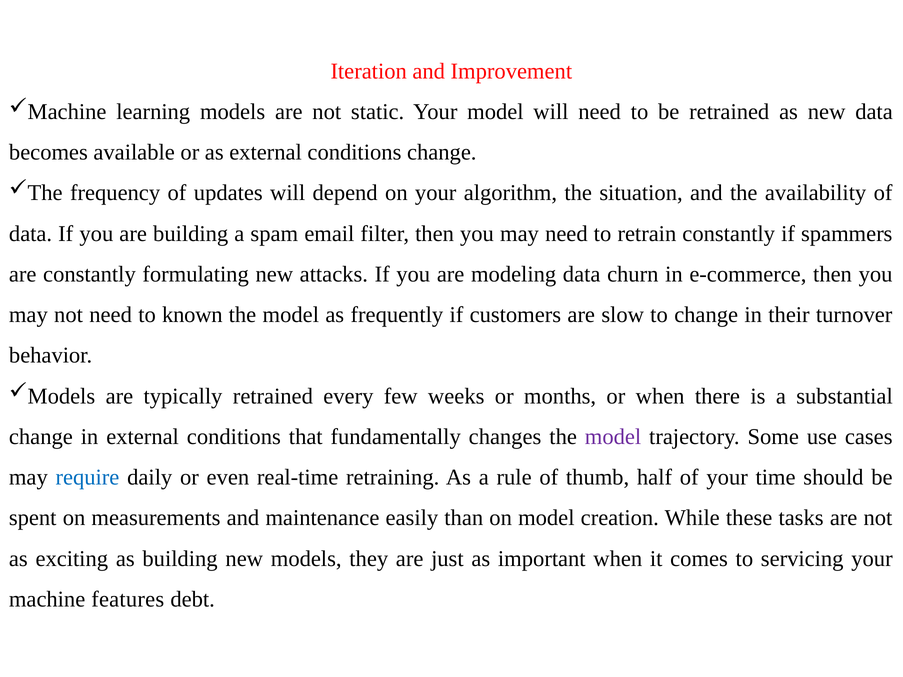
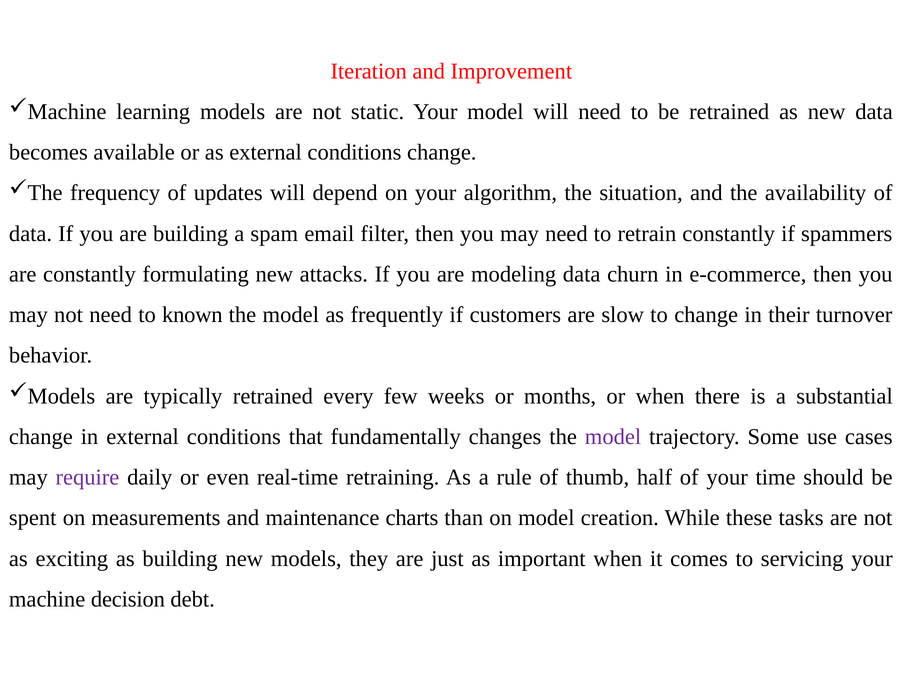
require colour: blue -> purple
easily: easily -> charts
features: features -> decision
